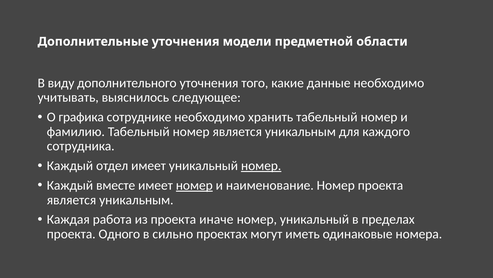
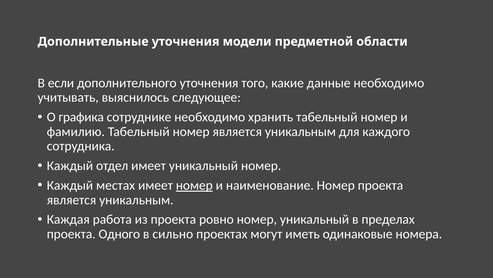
виду: виду -> если
номер at (261, 165) underline: present -> none
вместе: вместе -> местах
иначе: иначе -> ровно
